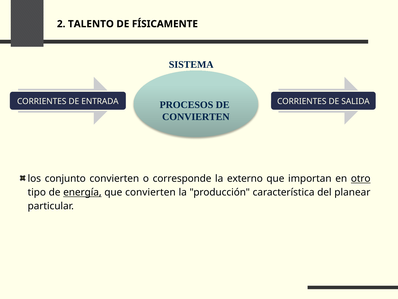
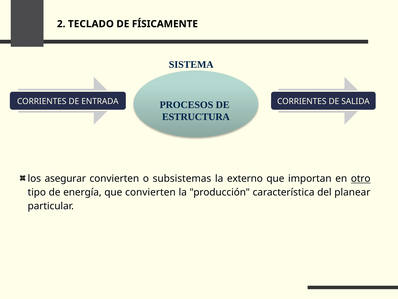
TALENTO: TALENTO -> TECLADO
CONVIERTEN at (196, 117): CONVIERTEN -> ESTRUCTURA
conjunto: conjunto -> asegurar
corresponde: corresponde -> subsistemas
energía underline: present -> none
